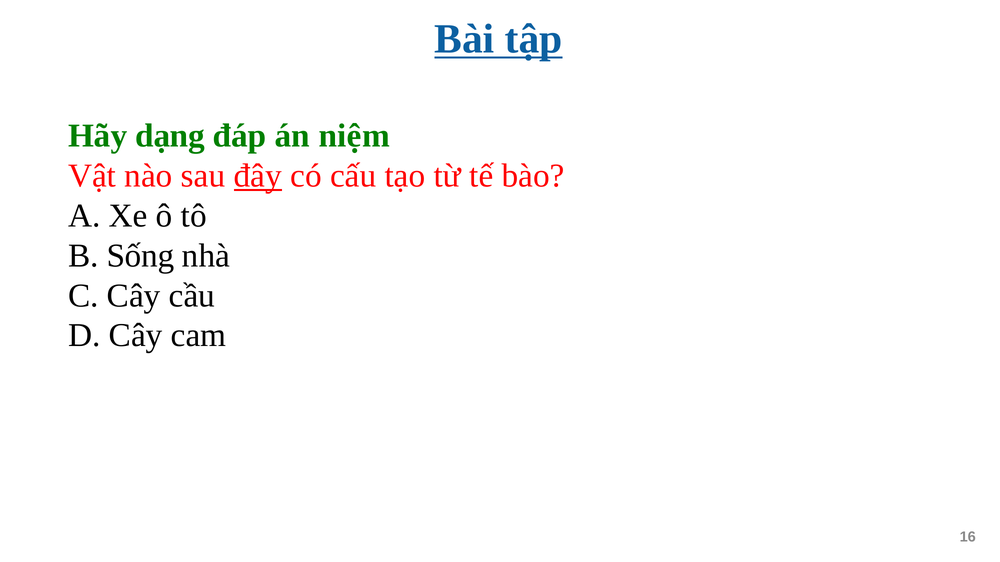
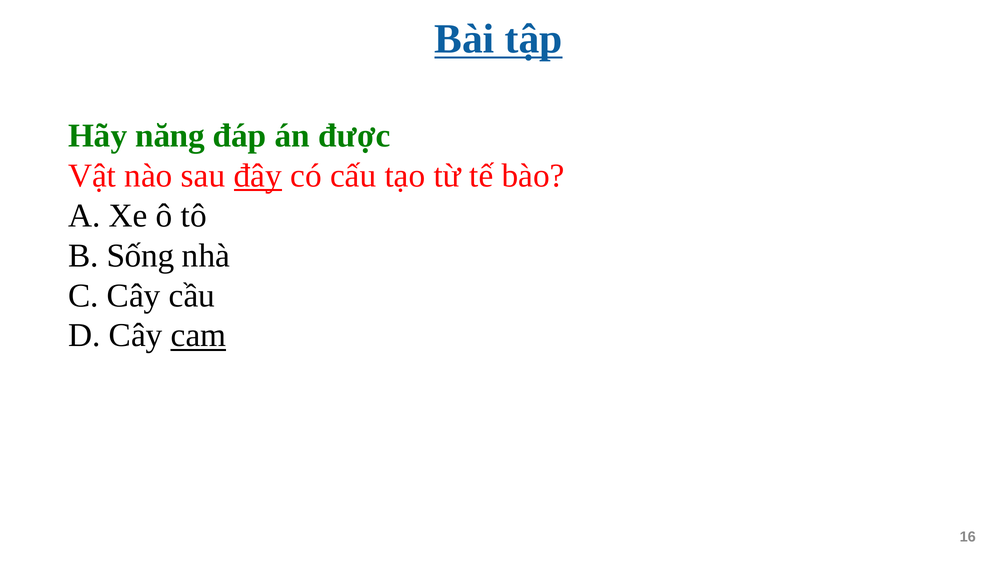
dạng: dạng -> năng
niệm: niệm -> được
cam underline: none -> present
